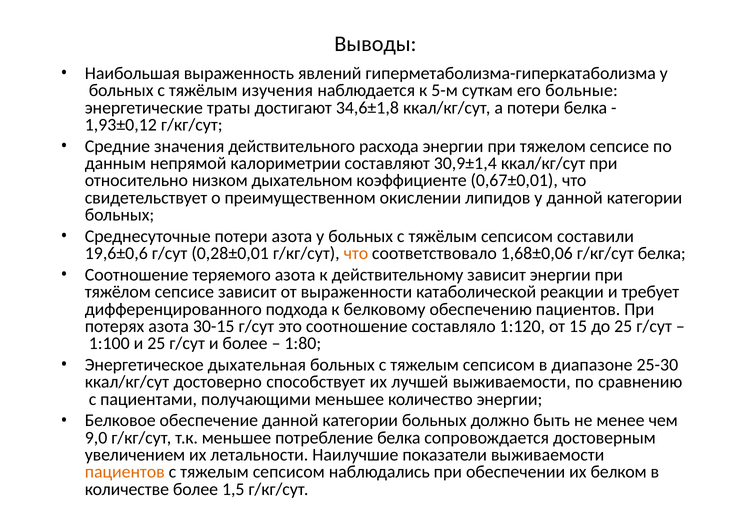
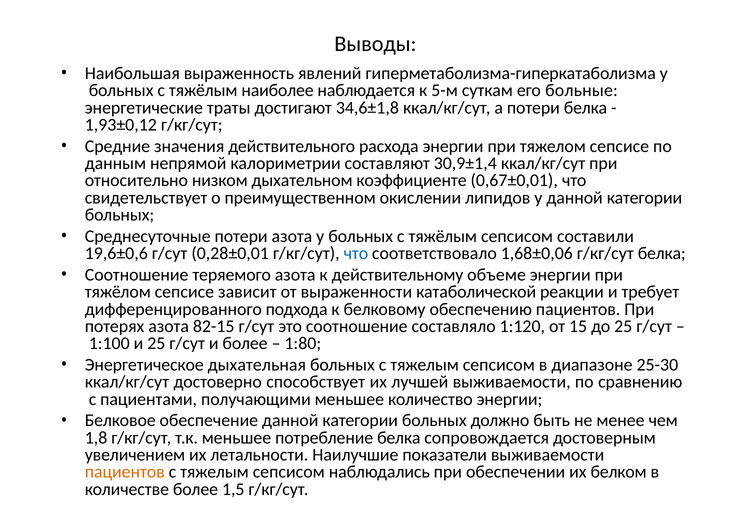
изучения: изучения -> наиболее
что at (356, 253) colour: orange -> blue
действительному зависит: зависит -> объеме
30-15: 30-15 -> 82-15
9,0: 9,0 -> 1,8
